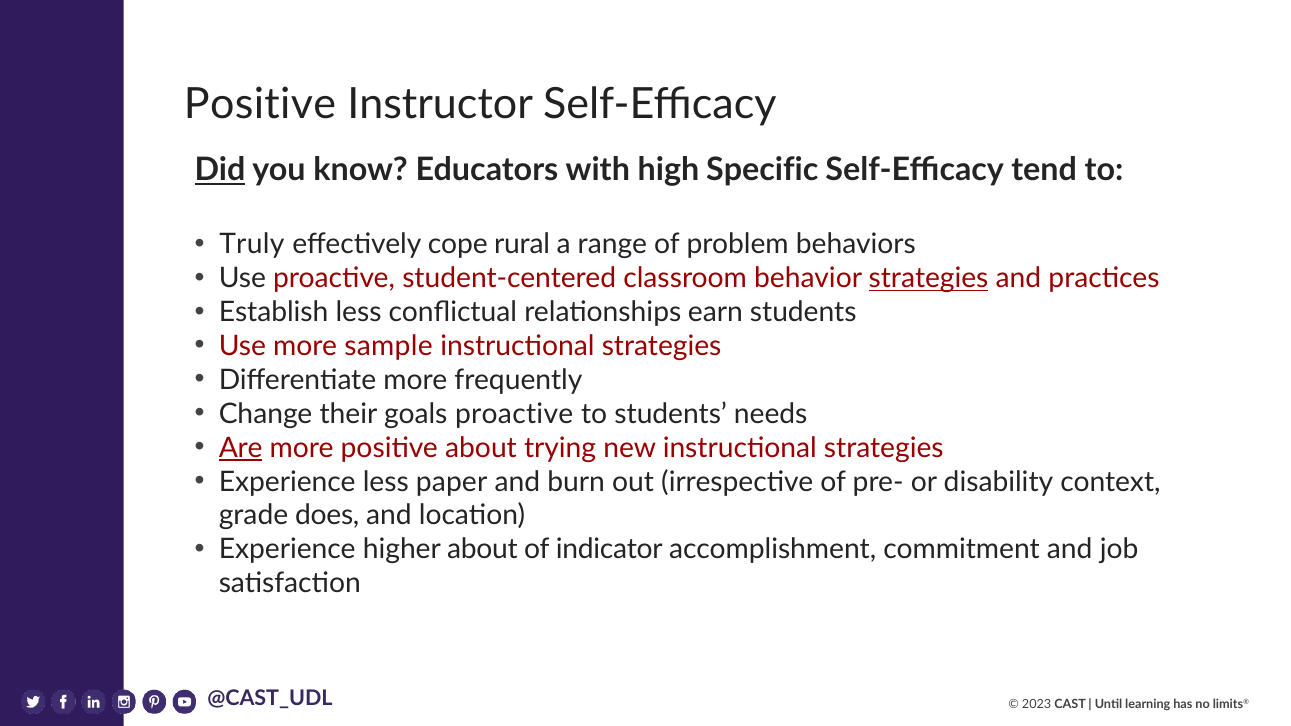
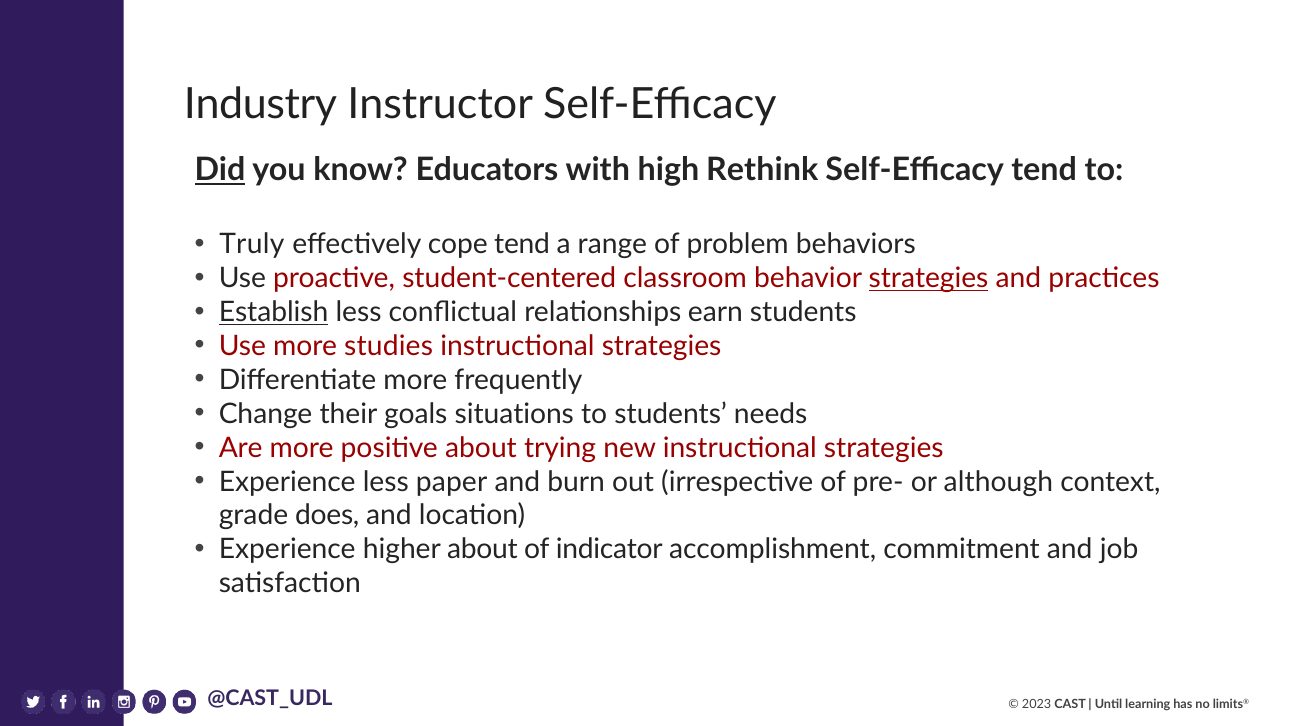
Positive at (260, 105): Positive -> Industry
Specific: Specific -> Rethink
cope rural: rural -> tend
Establish underline: none -> present
sample: sample -> studies
goals proactive: proactive -> situations
Are underline: present -> none
disability: disability -> although
